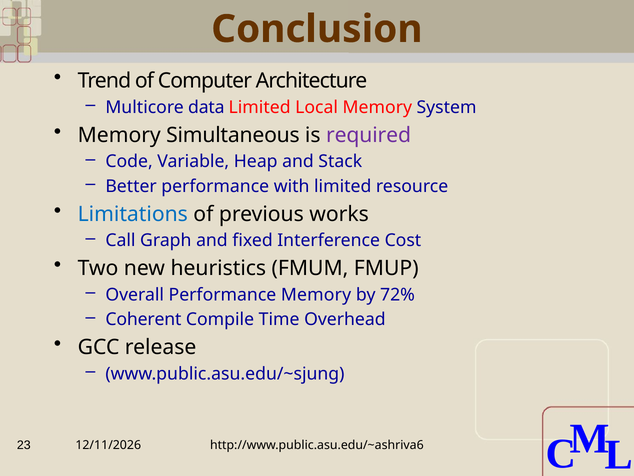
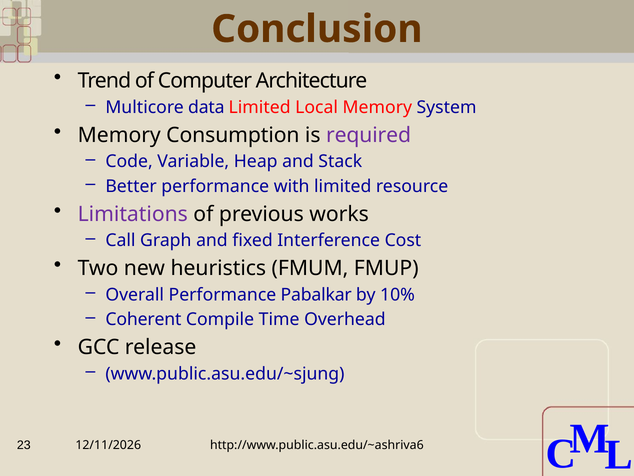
Simultaneous: Simultaneous -> Consumption
Limitations colour: blue -> purple
Performance Memory: Memory -> Pabalkar
72%: 72% -> 10%
